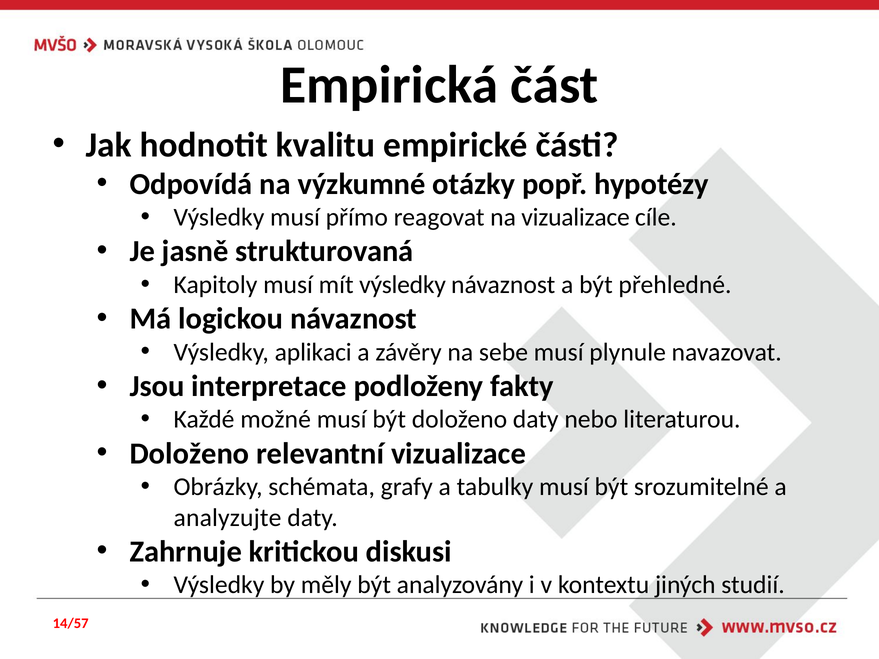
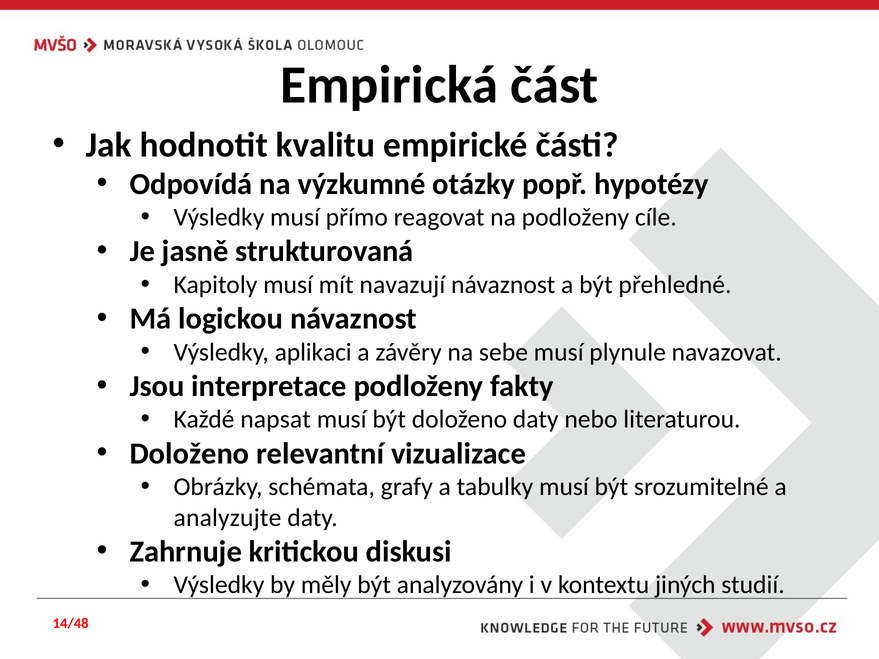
na vizualizace: vizualizace -> podloženy
mít výsledky: výsledky -> navazují
možné: možné -> napsat
14/57: 14/57 -> 14/48
